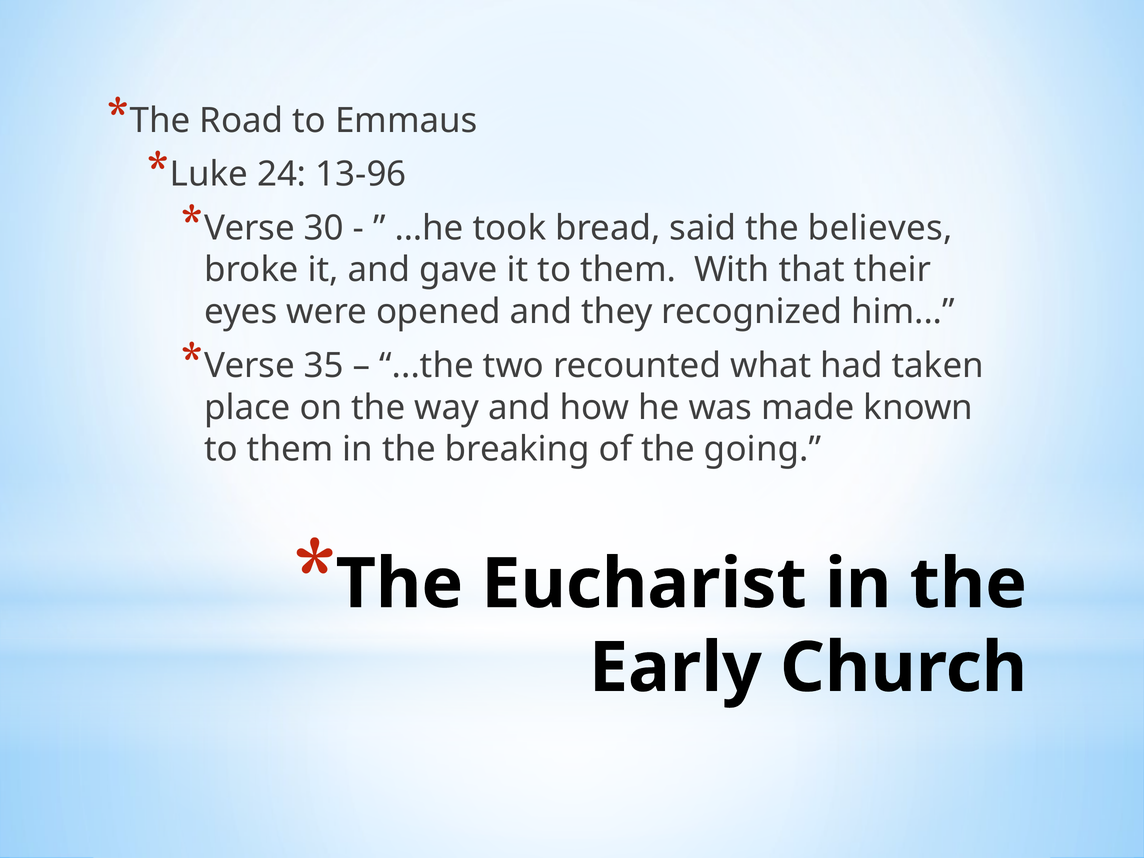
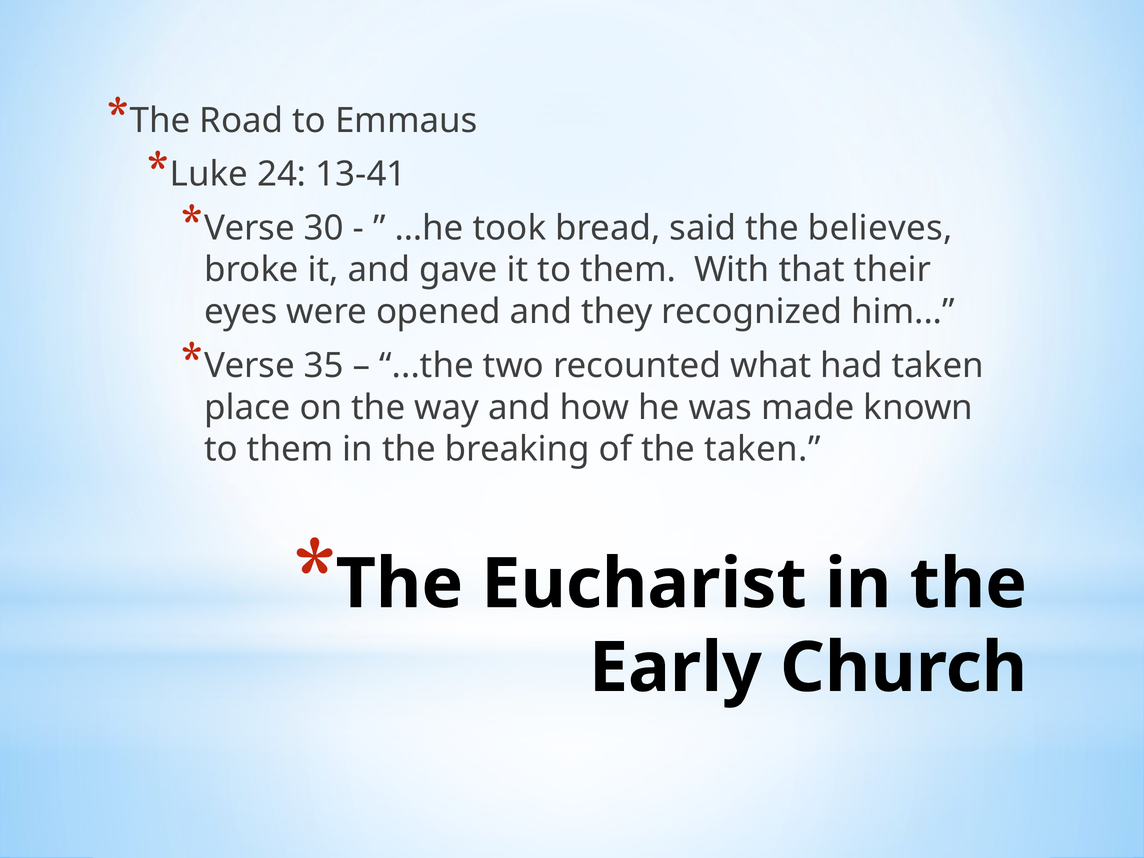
13-96: 13-96 -> 13-41
the going: going -> taken
